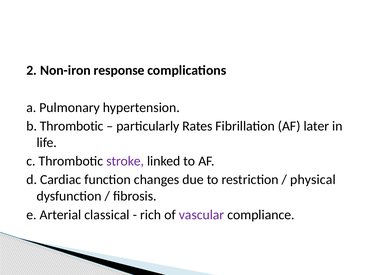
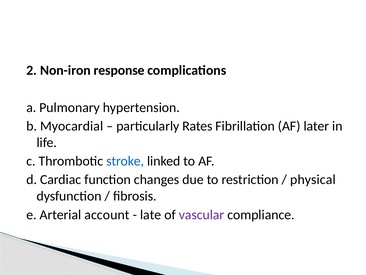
b Thrombotic: Thrombotic -> Myocardial
stroke colour: purple -> blue
classical: classical -> account
rich: rich -> late
